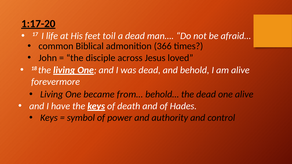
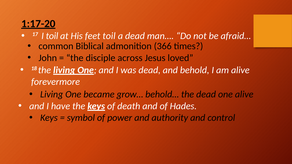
I life: life -> toil
from…: from… -> grow…
